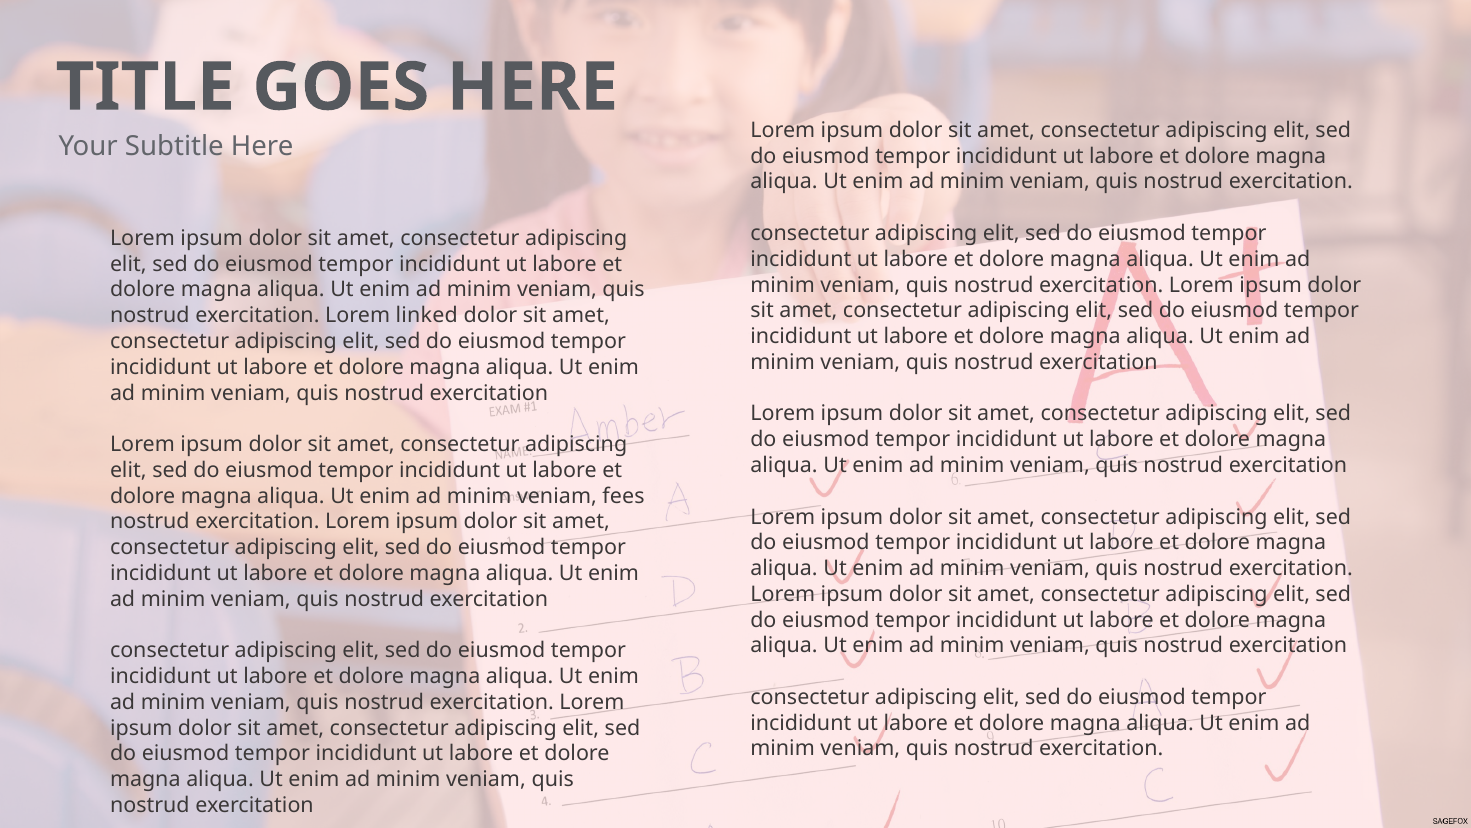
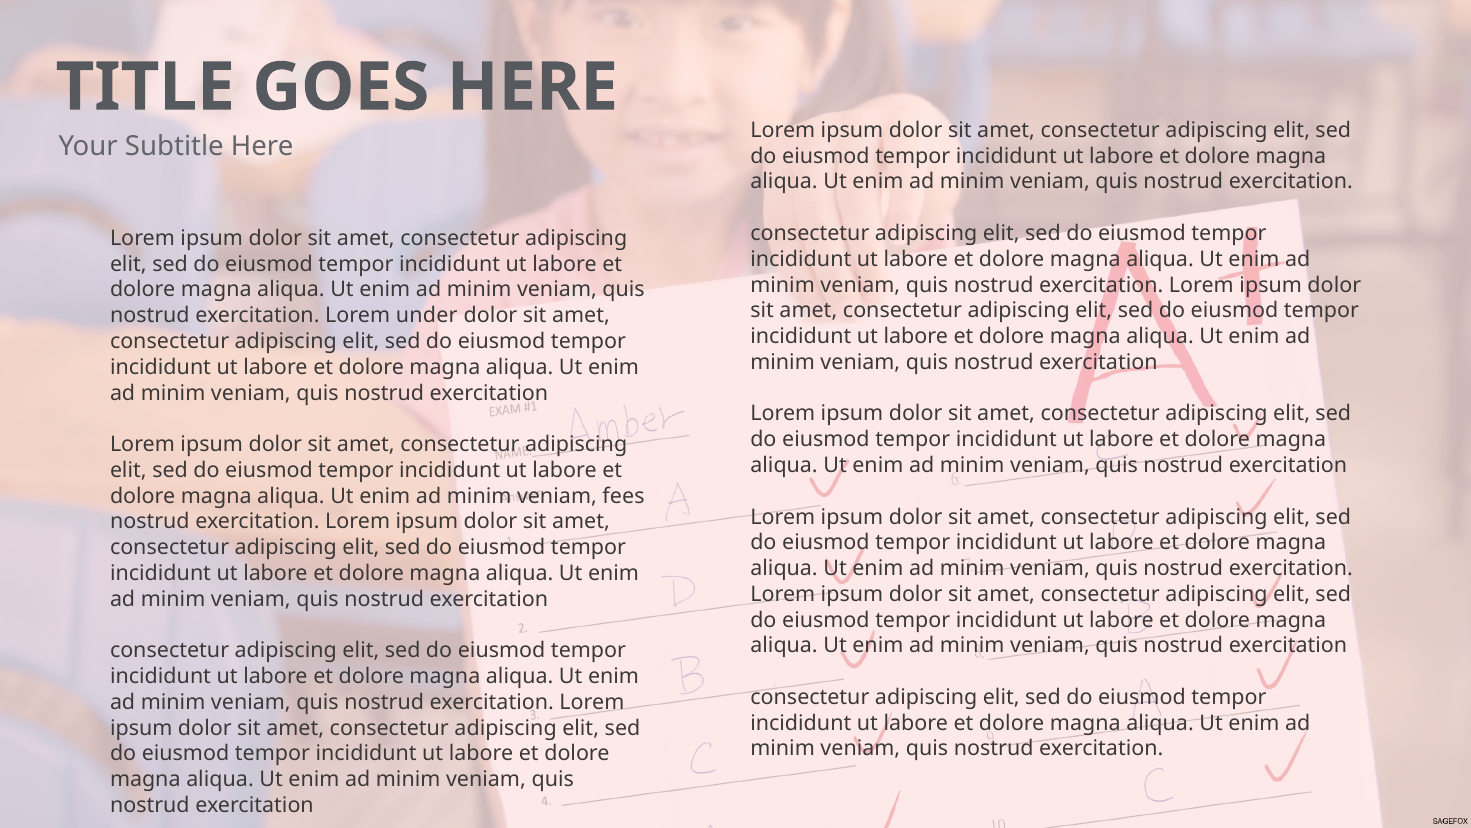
linked: linked -> under
